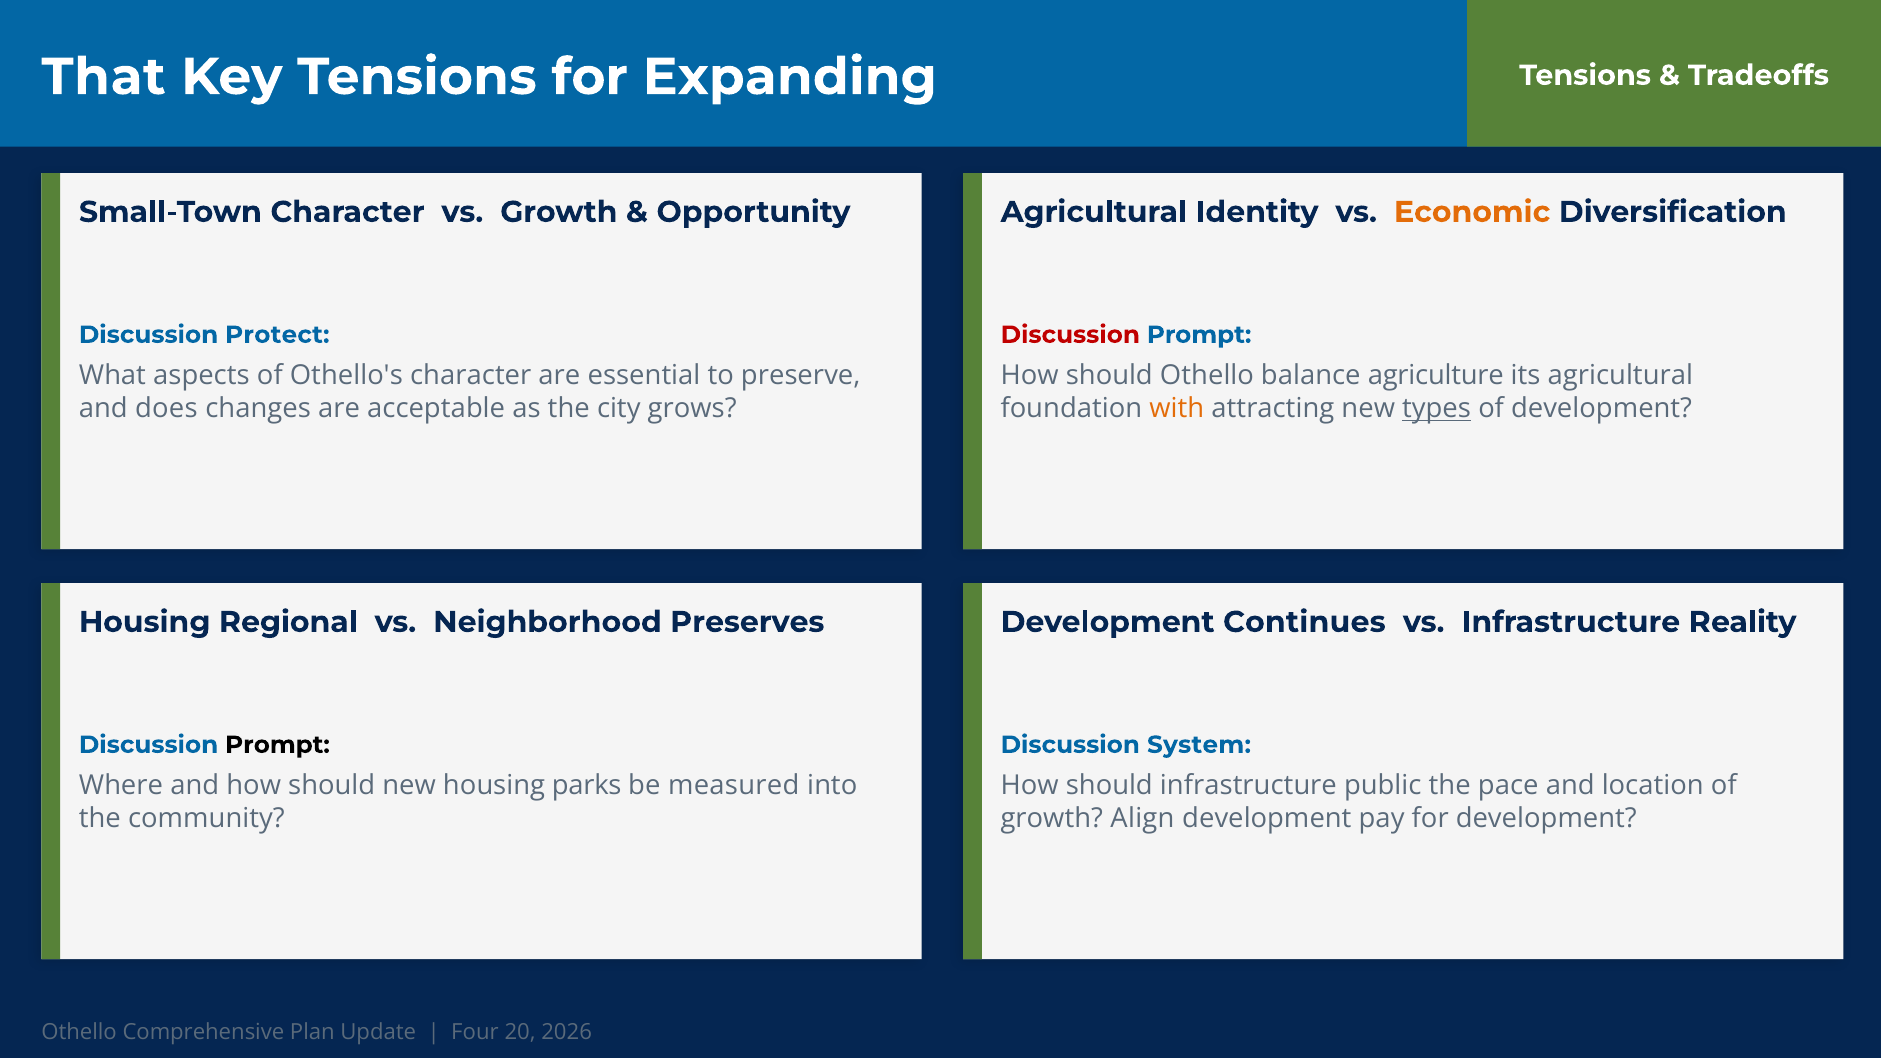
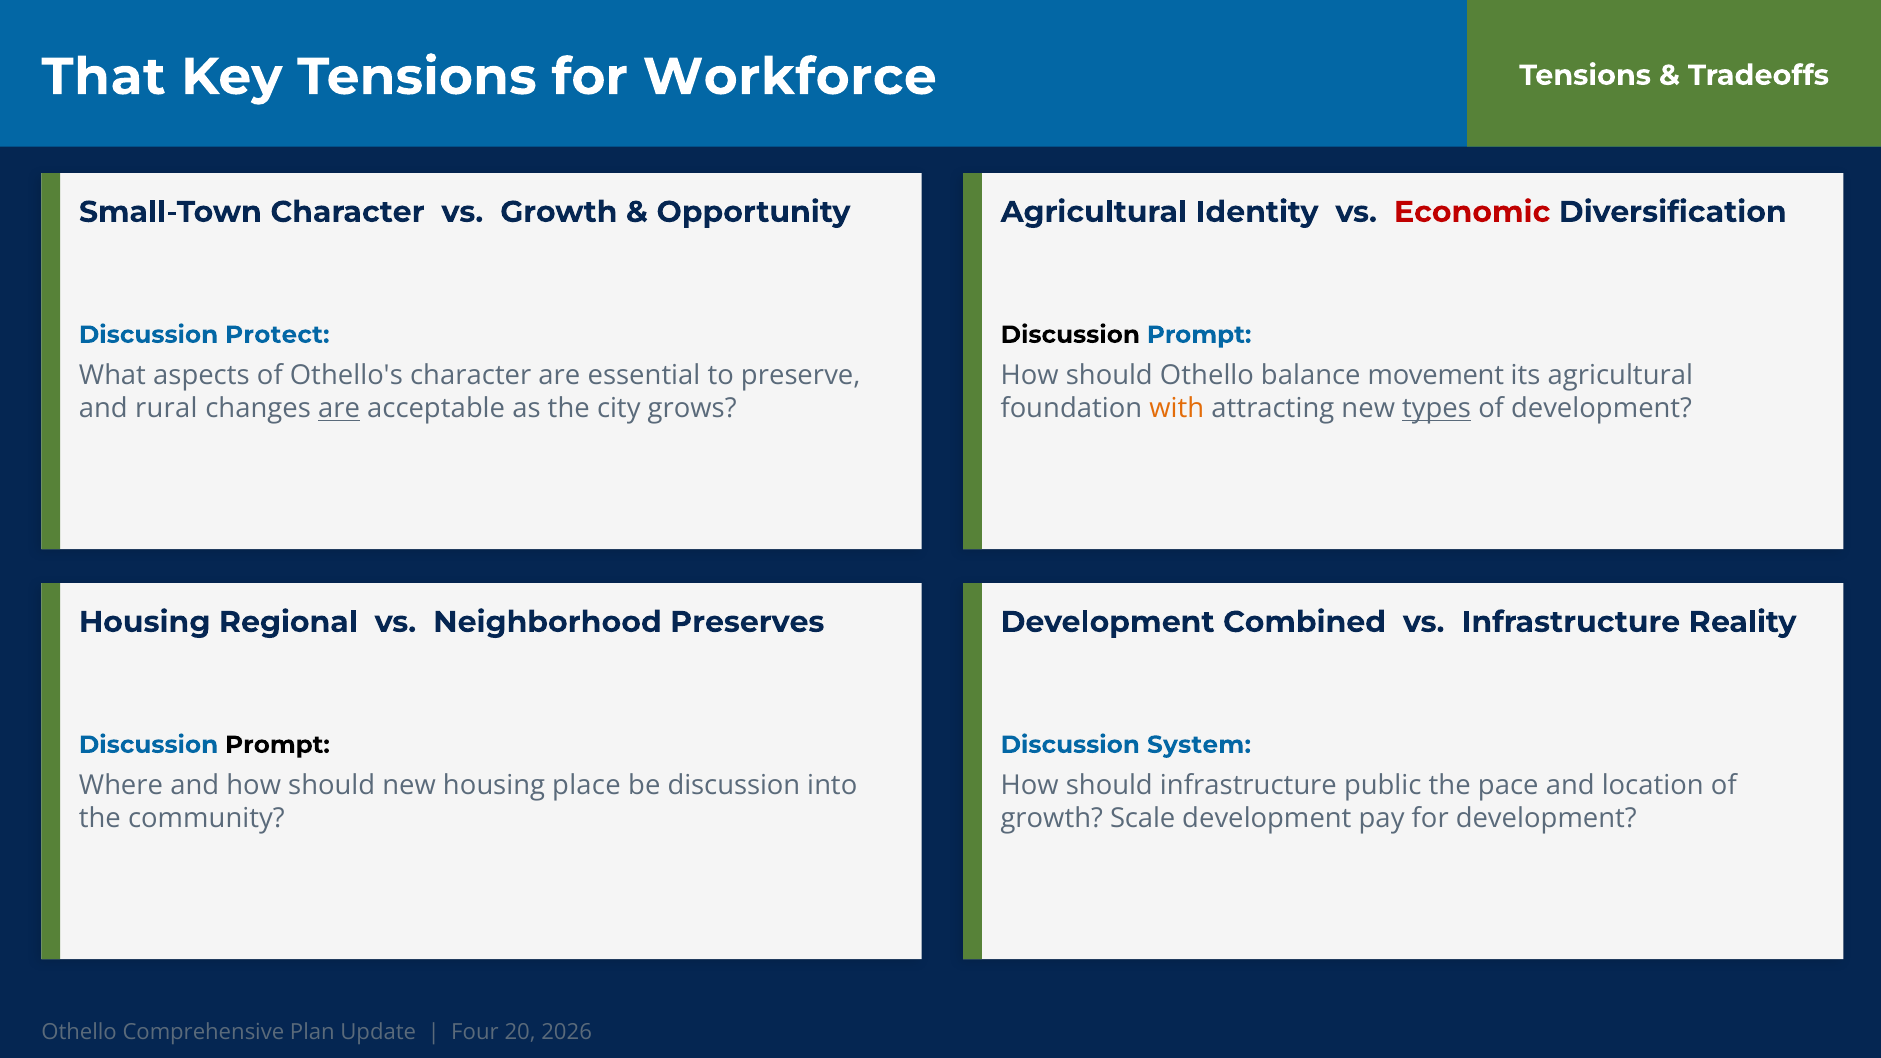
Expanding: Expanding -> Workforce
Economic colour: orange -> red
Discussion at (1070, 335) colour: red -> black
agriculture: agriculture -> movement
does: does -> rural
are at (339, 409) underline: none -> present
Continues: Continues -> Combined
parks: parks -> place
be measured: measured -> discussion
Align: Align -> Scale
